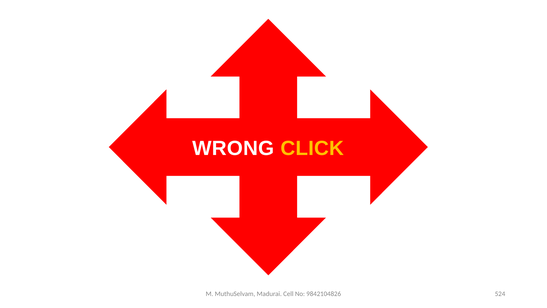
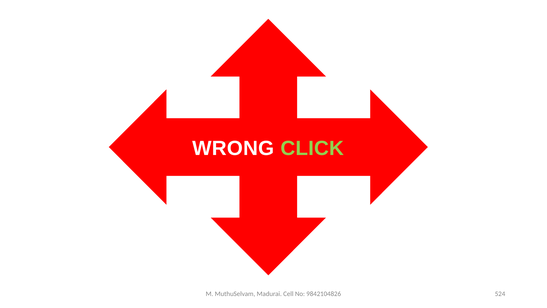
CLICK colour: yellow -> light green
